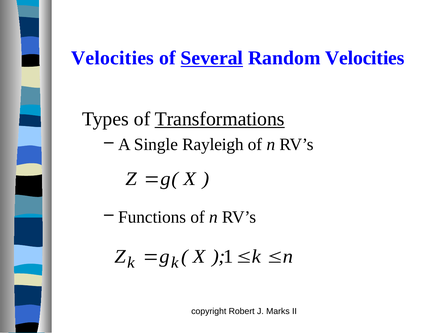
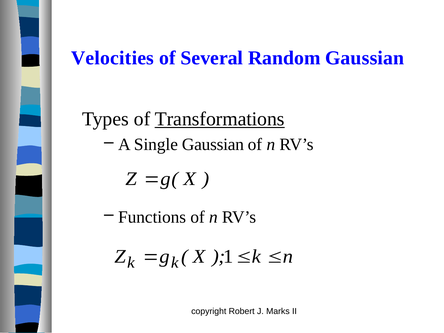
Several underline: present -> none
Random Velocities: Velocities -> Gaussian
Single Rayleigh: Rayleigh -> Gaussian
